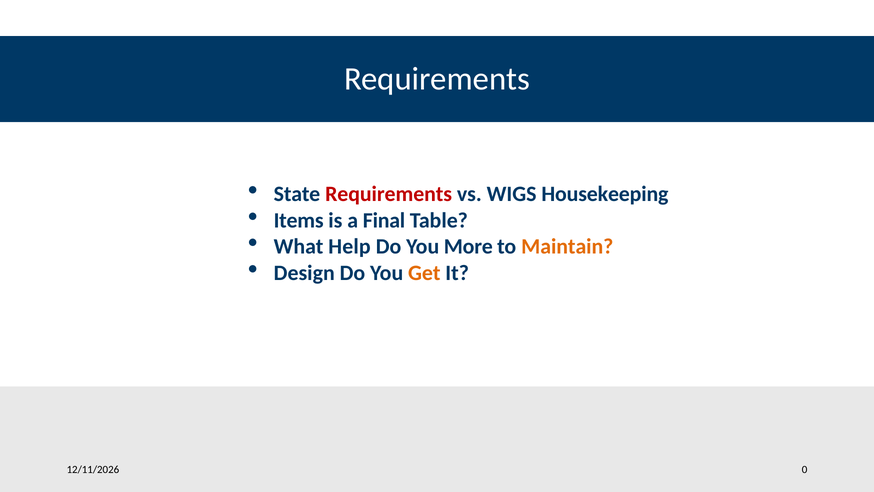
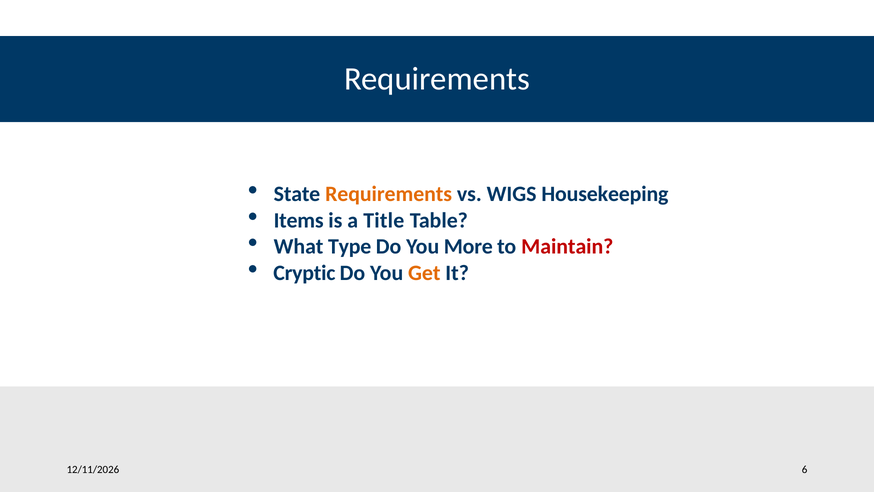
Requirements at (389, 194) colour: red -> orange
Final: Final -> Title
Help: Help -> Type
Maintain colour: orange -> red
Design: Design -> Cryptic
0: 0 -> 6
